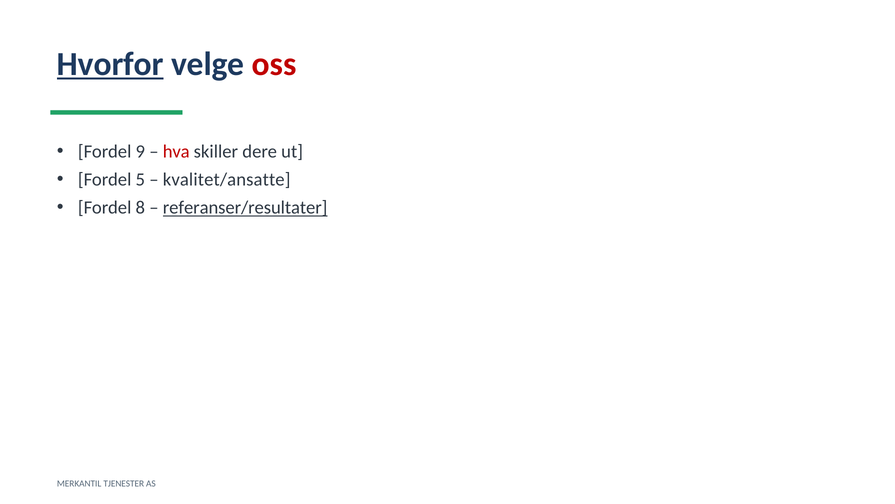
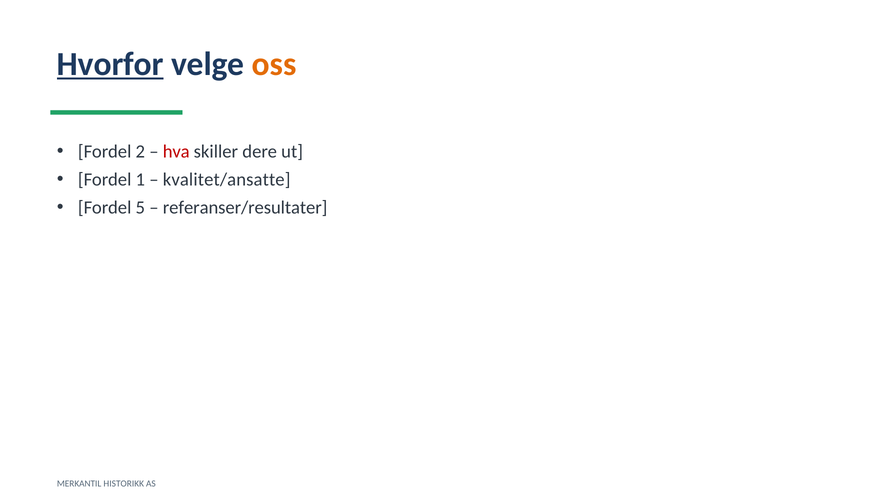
oss colour: red -> orange
9: 9 -> 2
5: 5 -> 1
8: 8 -> 5
referanser/resultater underline: present -> none
TJENESTER: TJENESTER -> HISTORIKK
